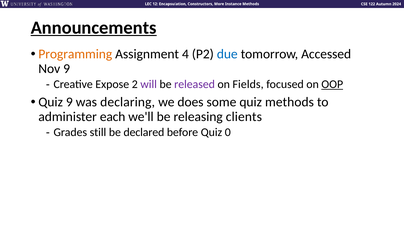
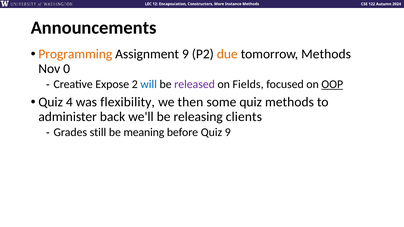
Announcements underline: present -> none
Assignment 4: 4 -> 9
due colour: blue -> orange
tomorrow Accessed: Accessed -> Methods
Nov 9: 9 -> 0
will colour: purple -> blue
Quiz 9: 9 -> 4
declaring: declaring -> flexibility
does: does -> then
each: each -> back
declared: declared -> meaning
Quiz 0: 0 -> 9
